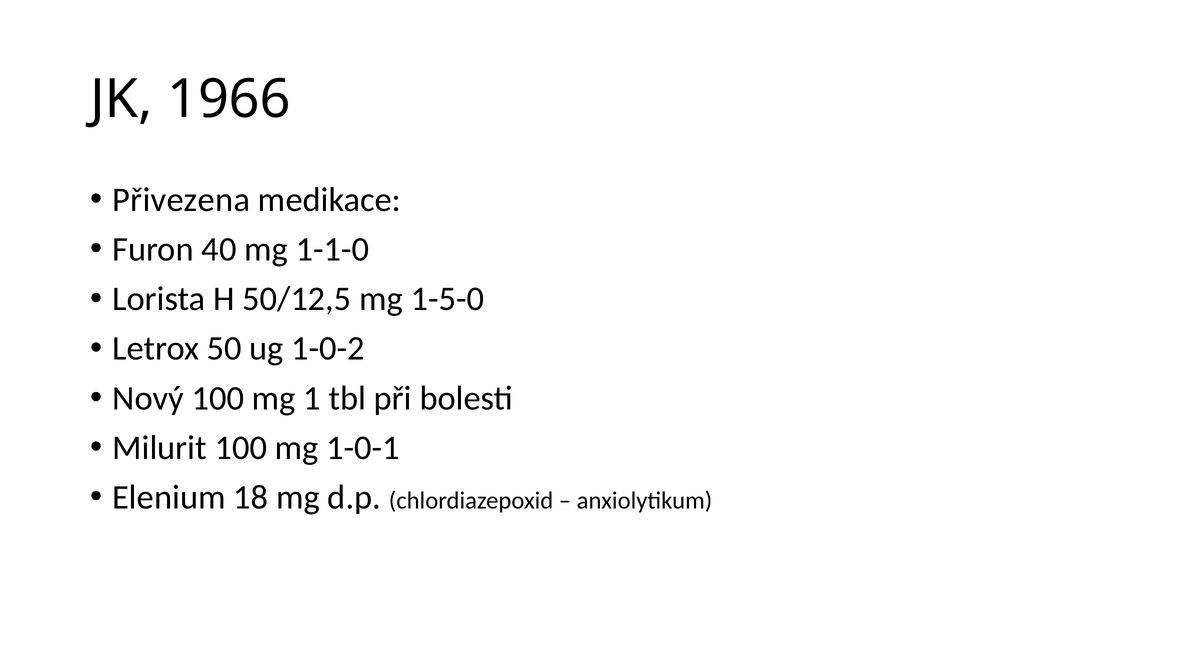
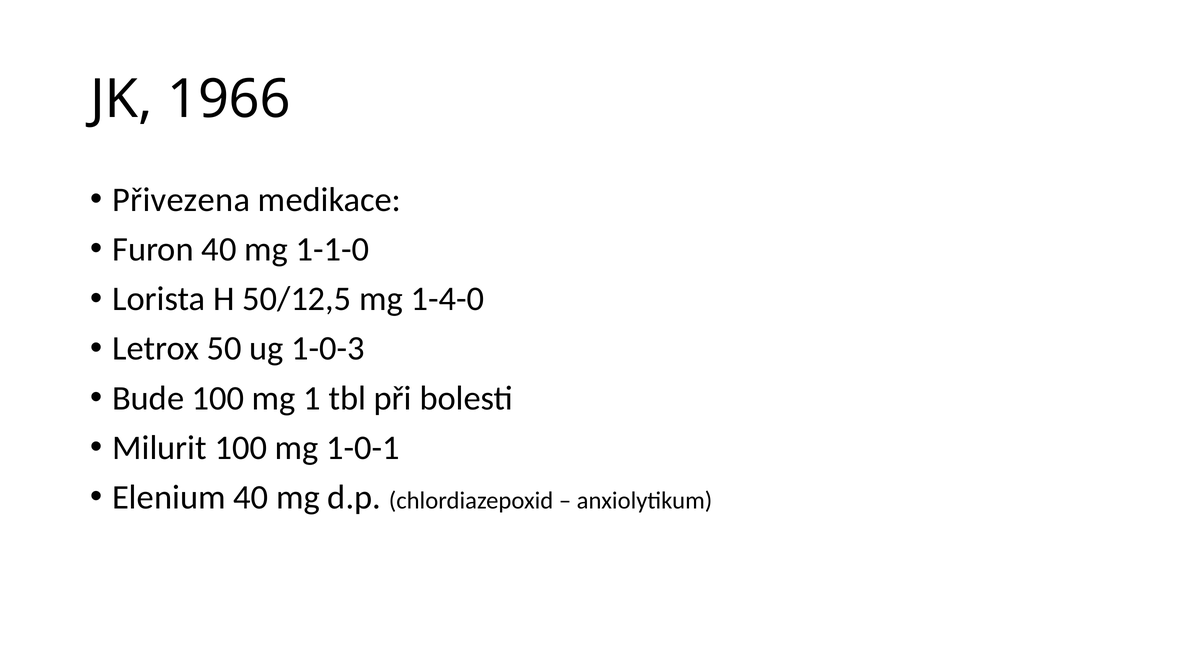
1-5-0: 1-5-0 -> 1-4-0
1-0-2: 1-0-2 -> 1-0-3
Nový: Nový -> Bude
Elenium 18: 18 -> 40
